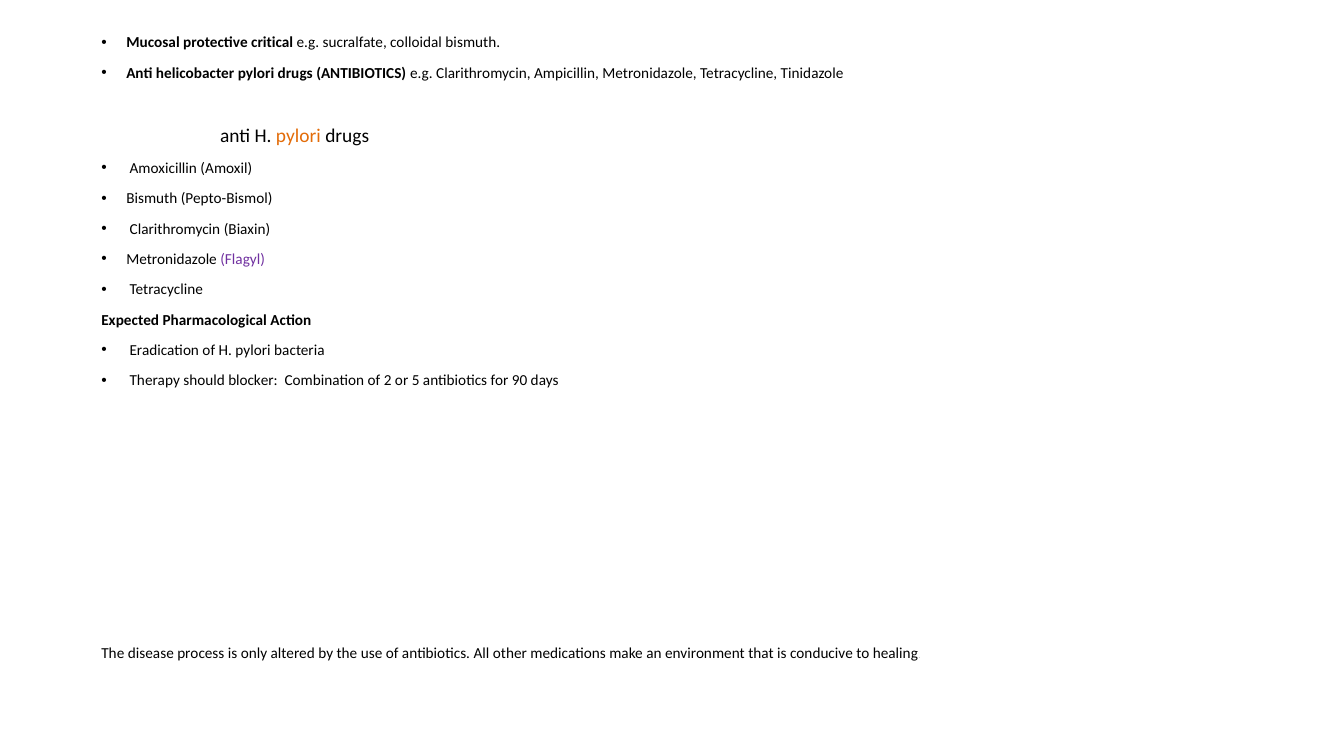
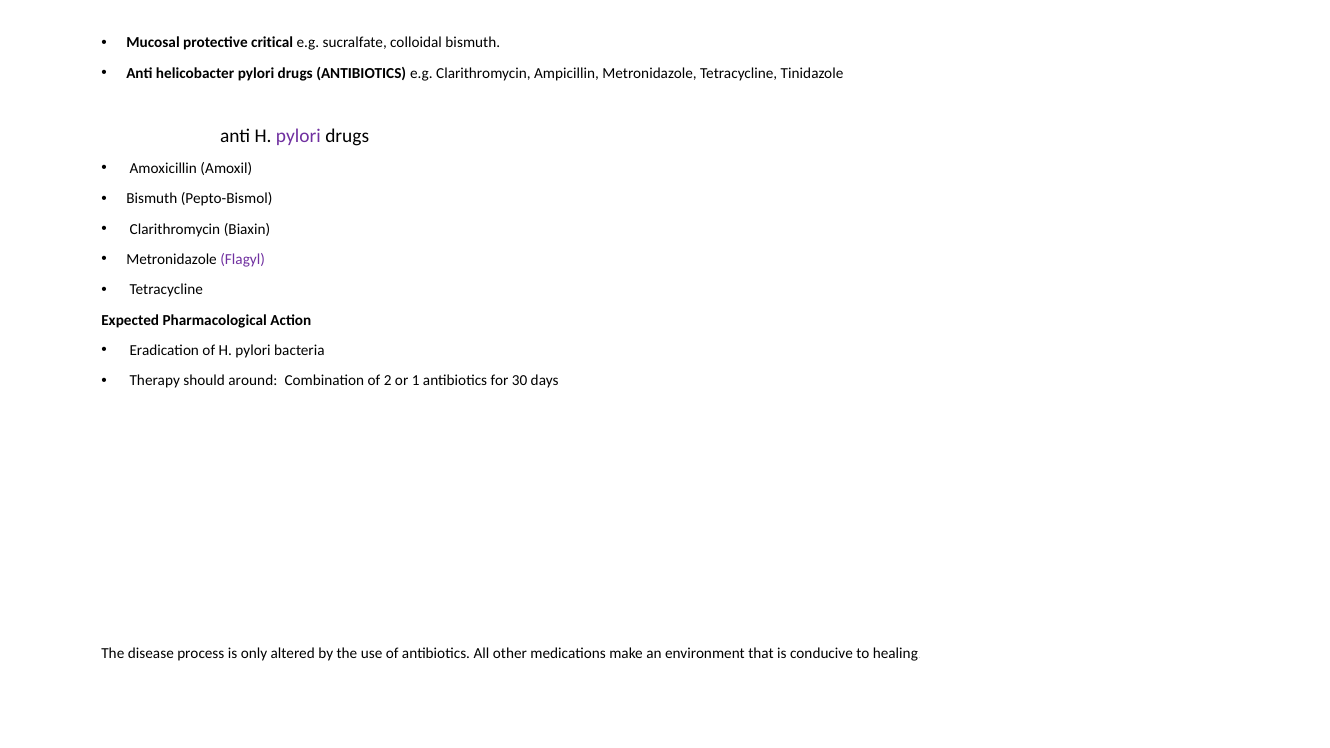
pylori at (298, 136) colour: orange -> purple
blocker: blocker -> around
5: 5 -> 1
90: 90 -> 30
